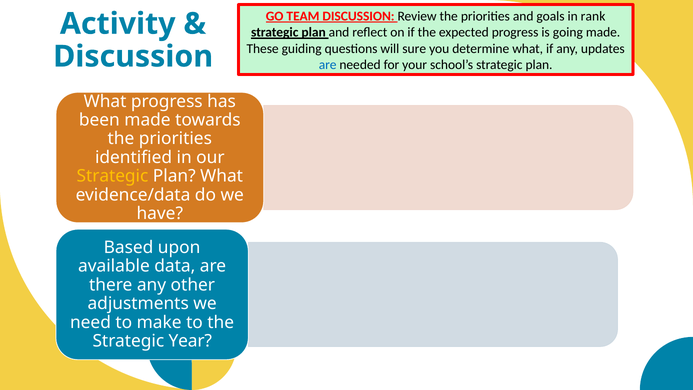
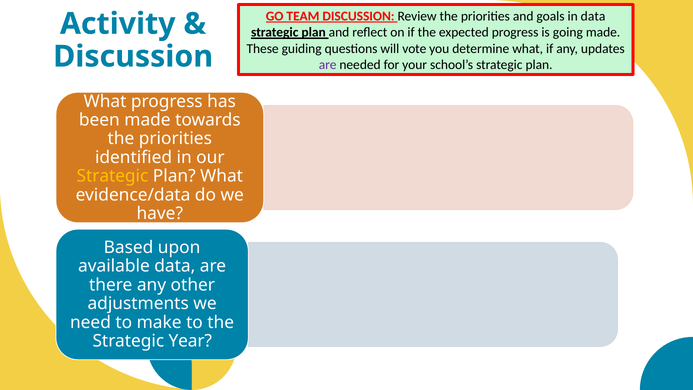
in rank: rank -> data
sure: sure -> vote
are at (328, 65) colour: blue -> purple
